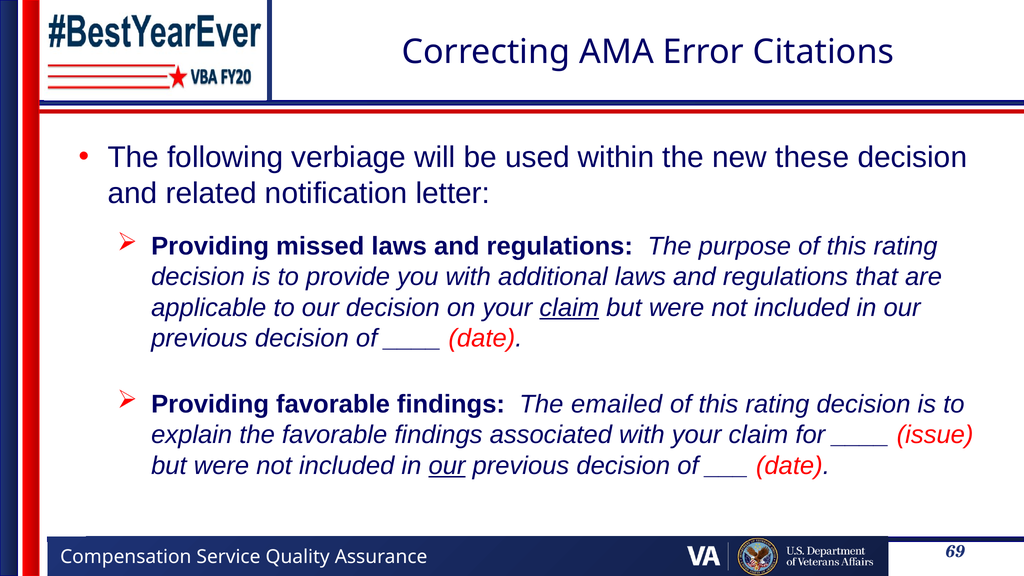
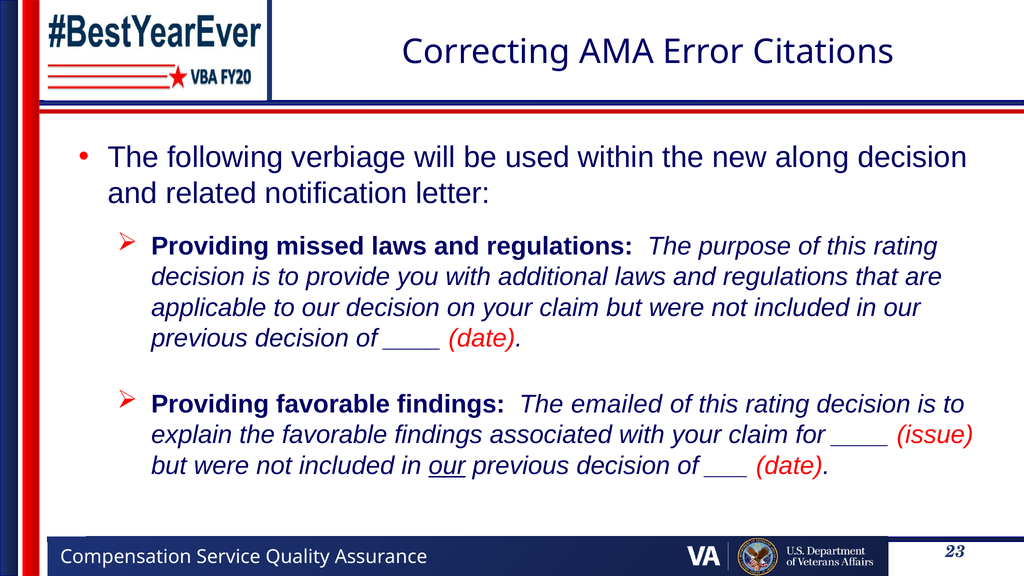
these: these -> along
claim at (569, 308) underline: present -> none
69: 69 -> 23
